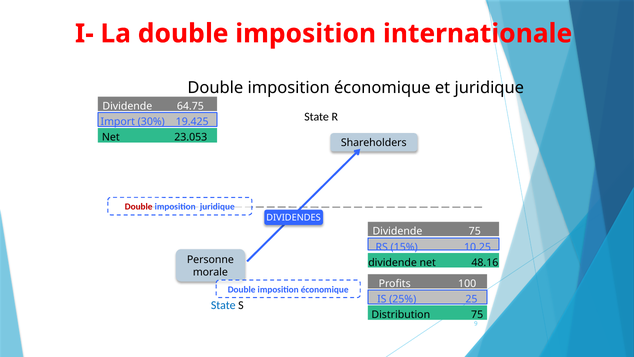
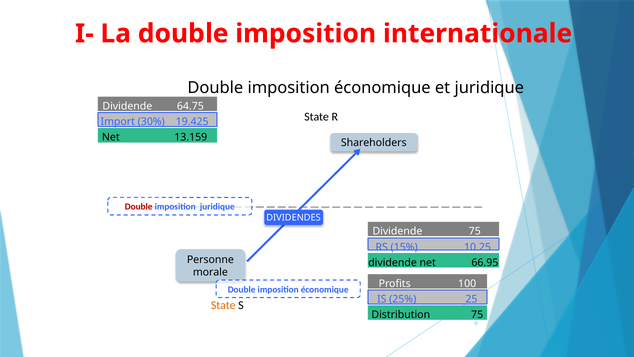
23.053: 23.053 -> 13.159
48.16: 48.16 -> 66.95
State at (223, 305) colour: blue -> orange
